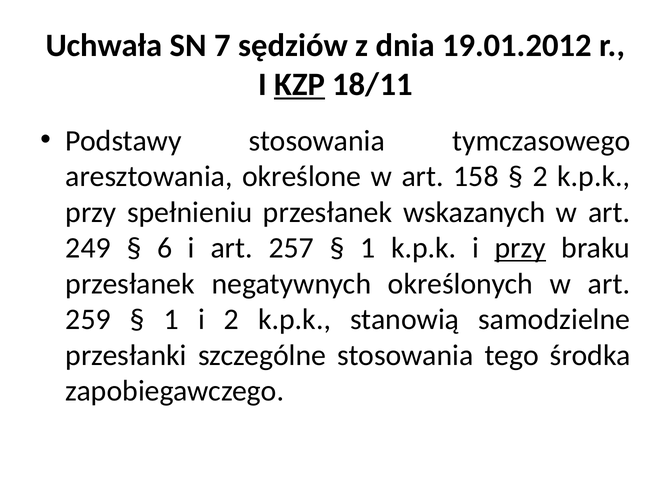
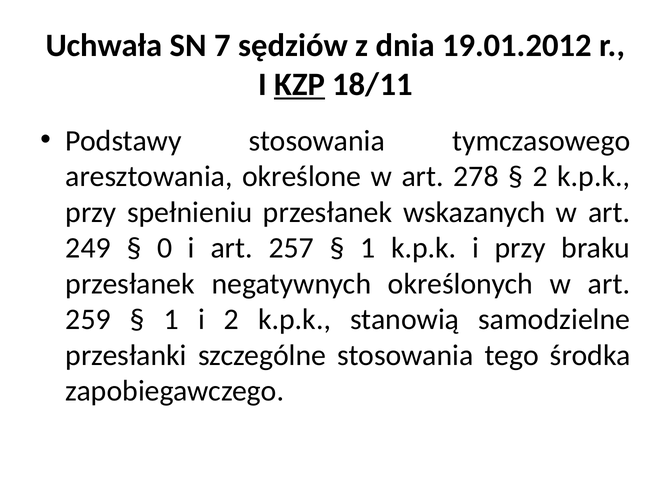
158: 158 -> 278
6: 6 -> 0
przy at (520, 248) underline: present -> none
